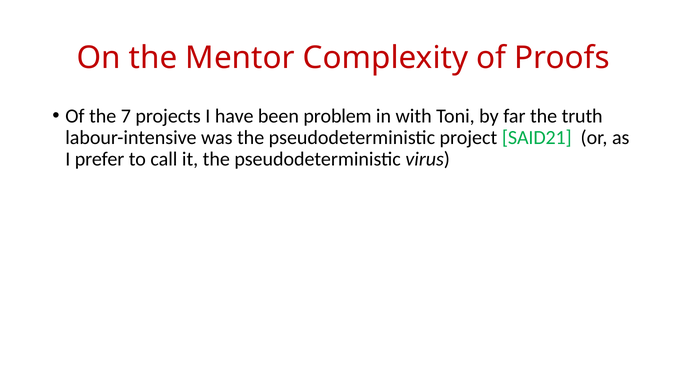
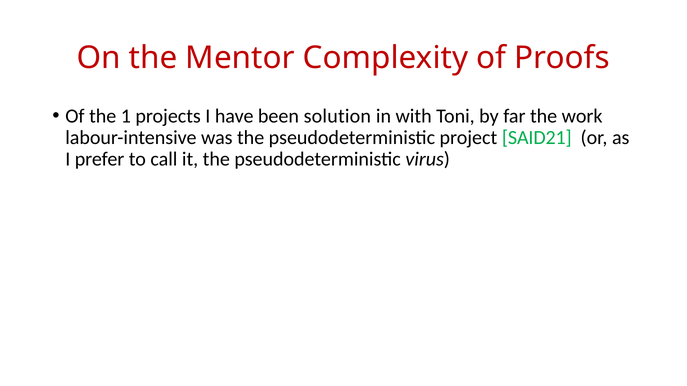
7: 7 -> 1
problem: problem -> solution
truth: truth -> work
